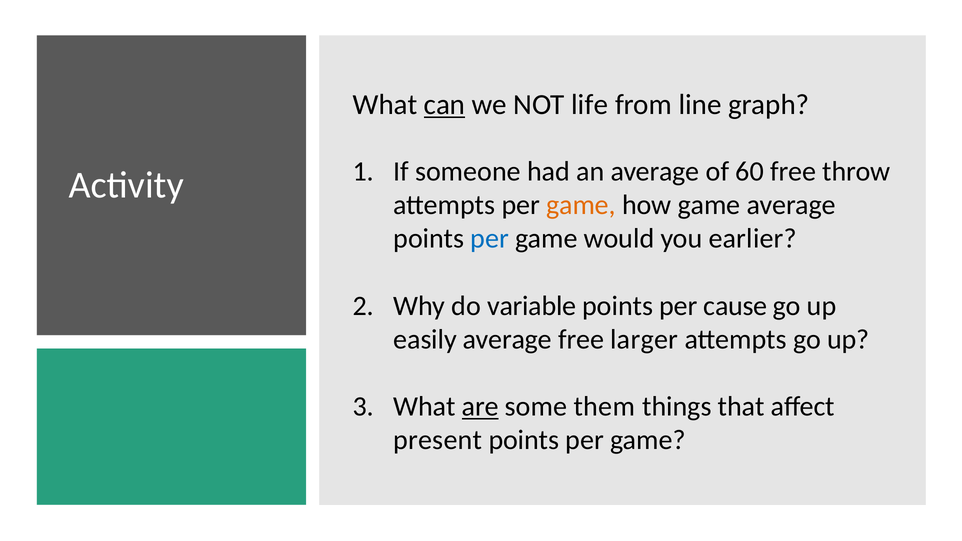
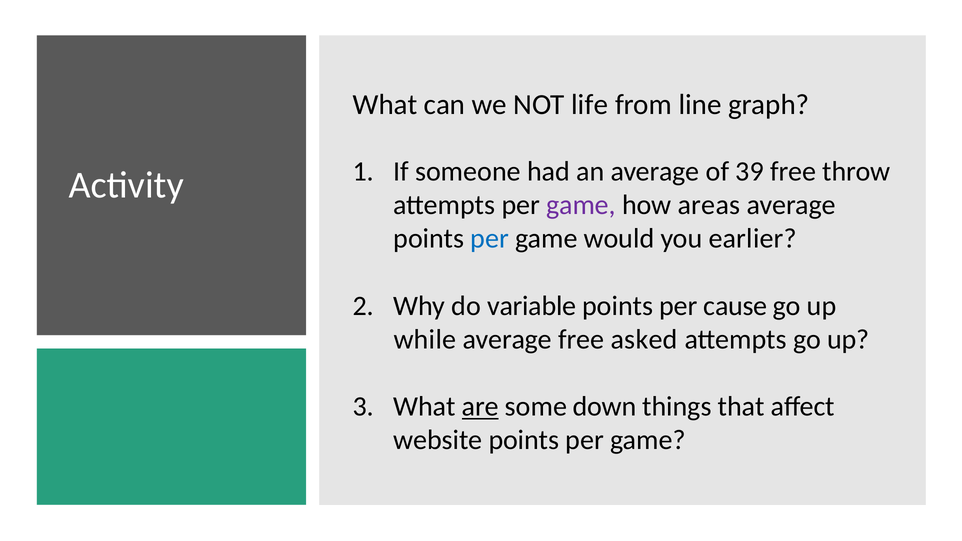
can underline: present -> none
60: 60 -> 39
game at (581, 205) colour: orange -> purple
how game: game -> areas
easily: easily -> while
larger: larger -> asked
them: them -> down
present: present -> website
